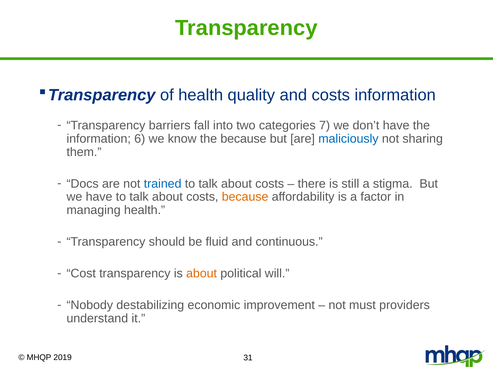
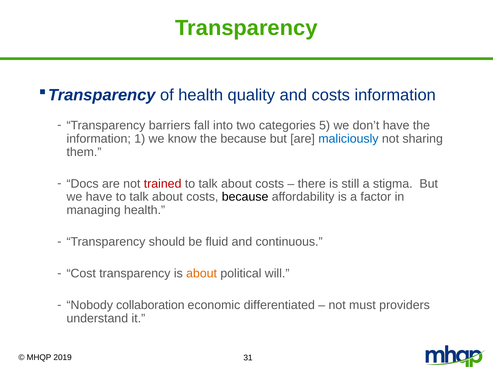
7: 7 -> 5
6: 6 -> 1
trained colour: blue -> red
because at (245, 197) colour: orange -> black
destabilizing: destabilizing -> collaboration
improvement: improvement -> differentiated
